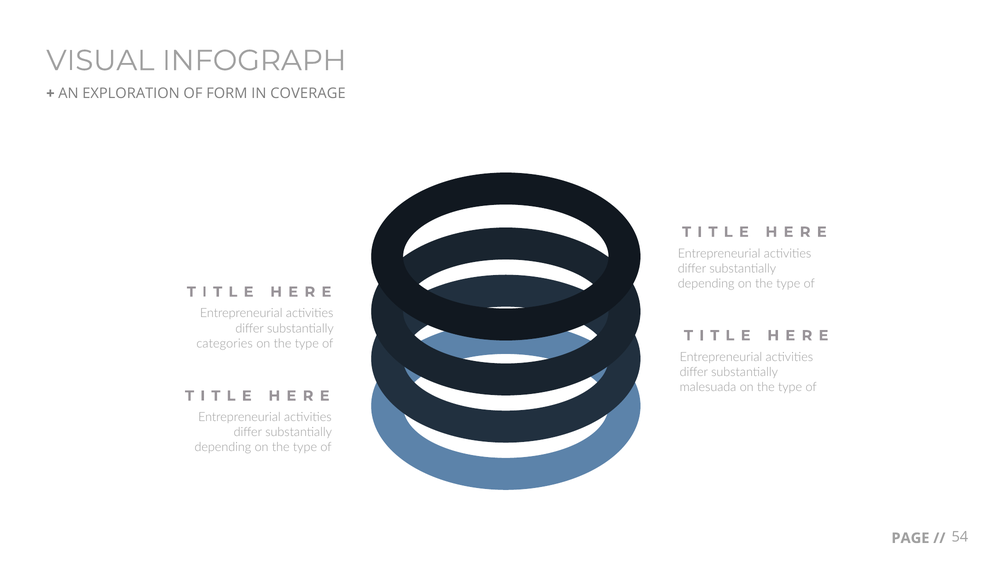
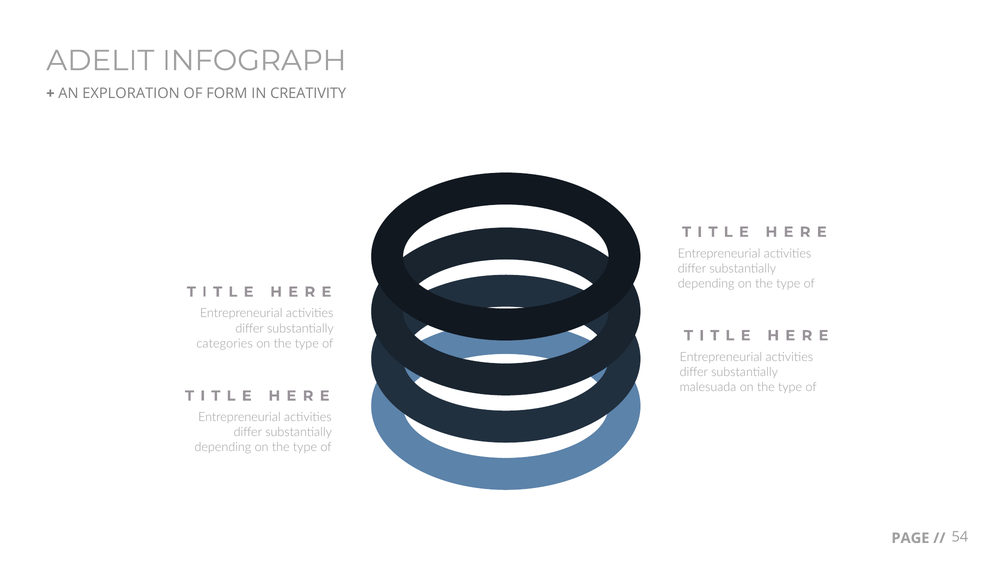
VISUAL: VISUAL -> ADELIT
COVERAGE: COVERAGE -> CREATIVITY
